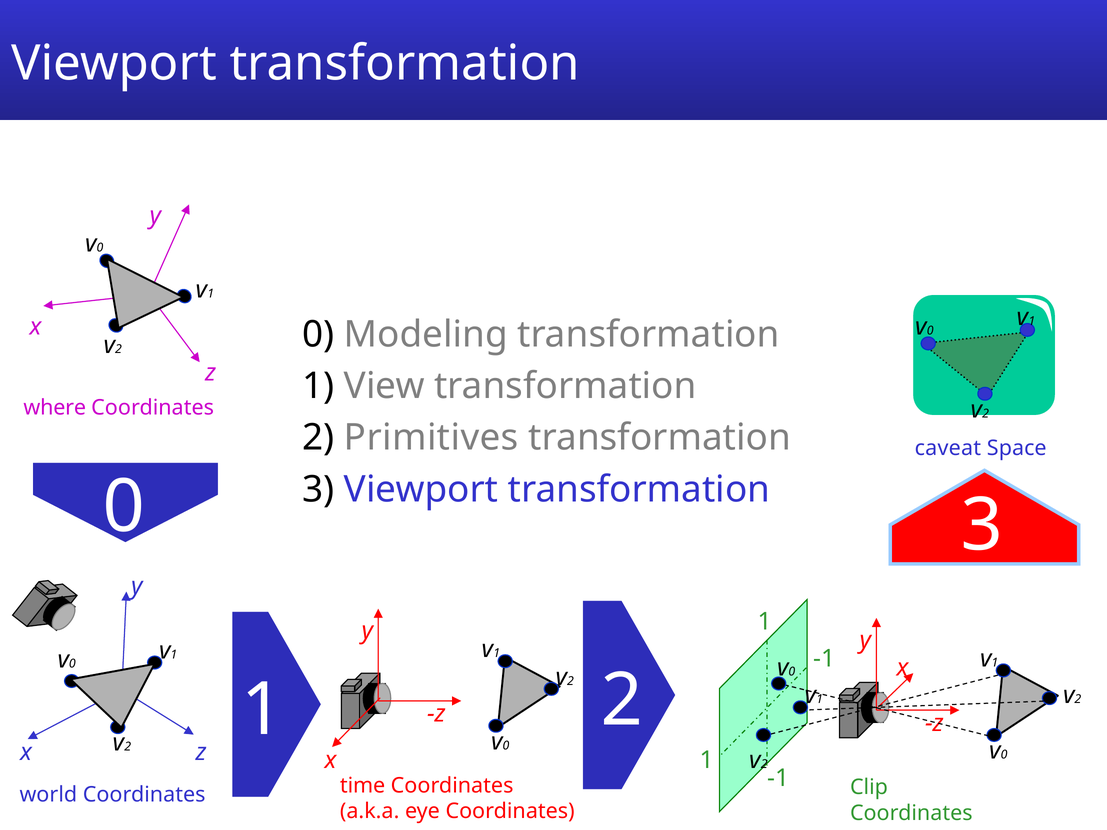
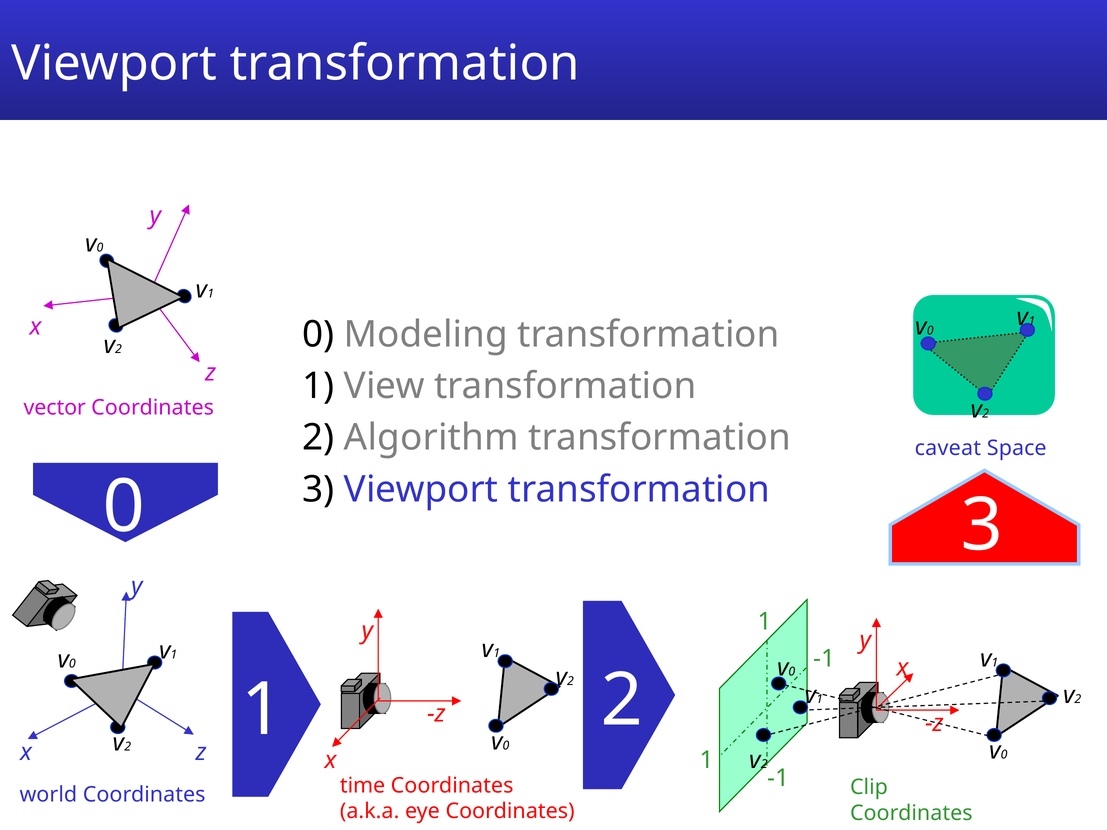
where: where -> vector
Primitives: Primitives -> Algorithm
